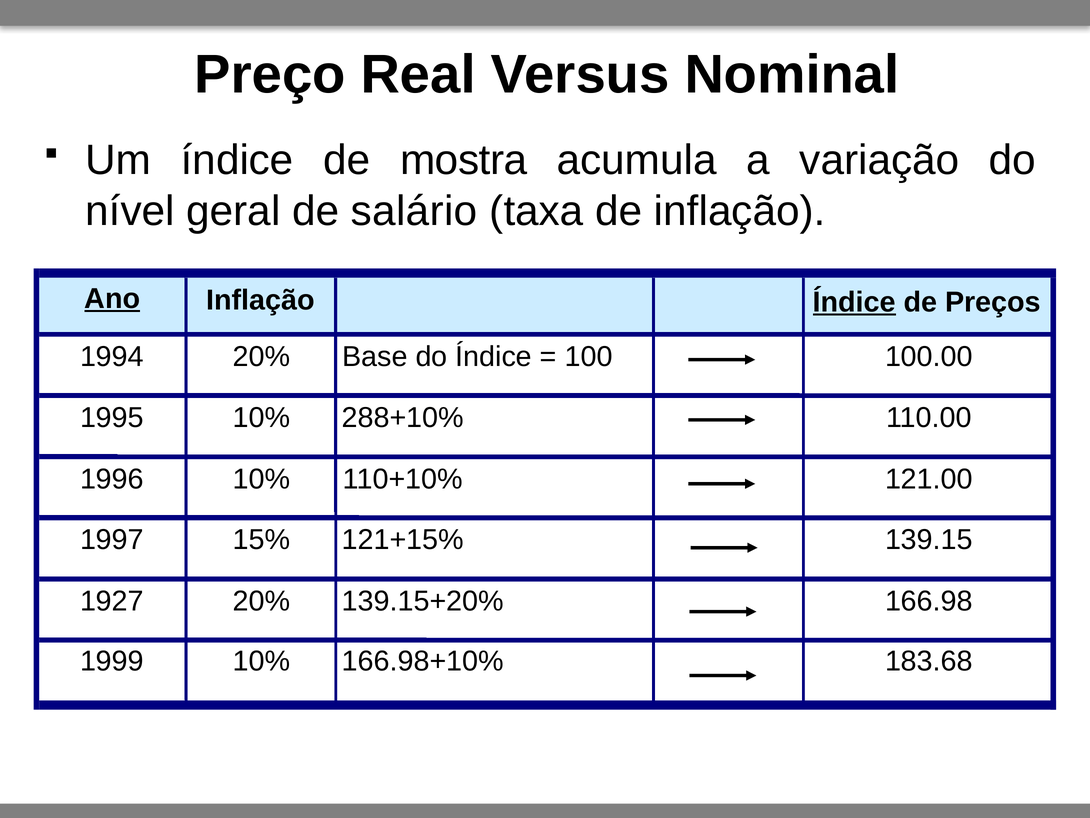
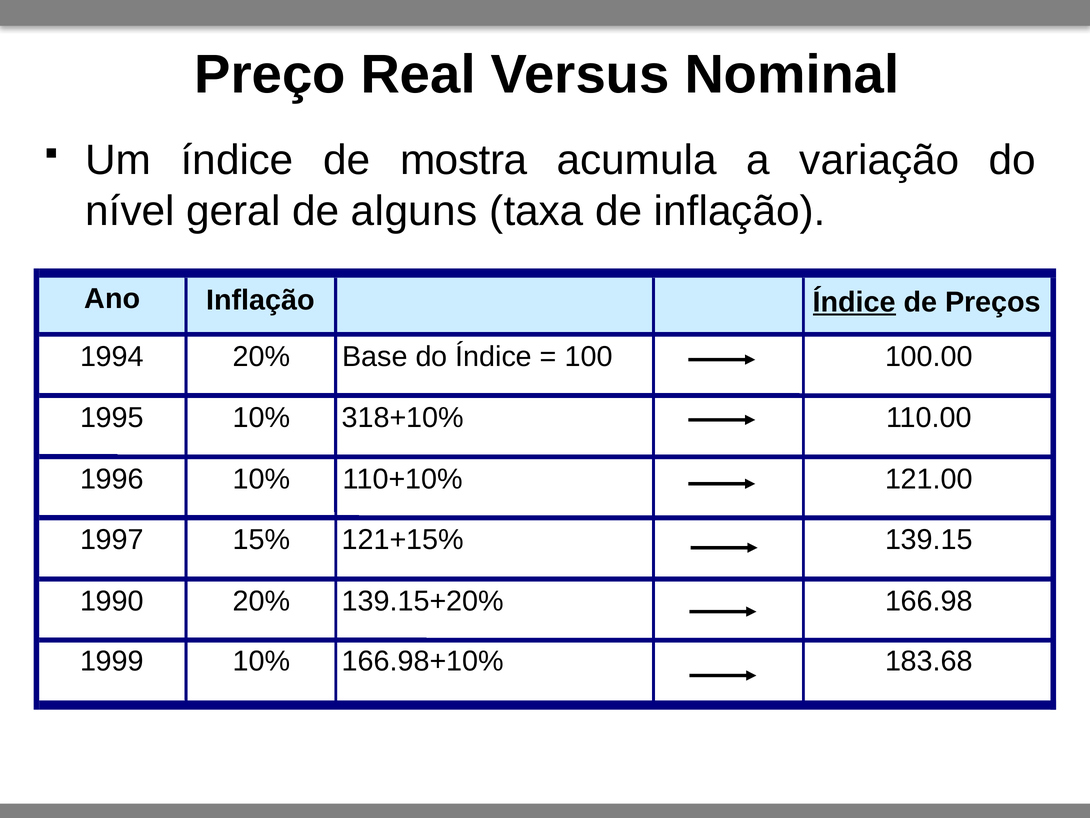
salário: salário -> alguns
Ano underline: present -> none
288+10%: 288+10% -> 318+10%
1927: 1927 -> 1990
